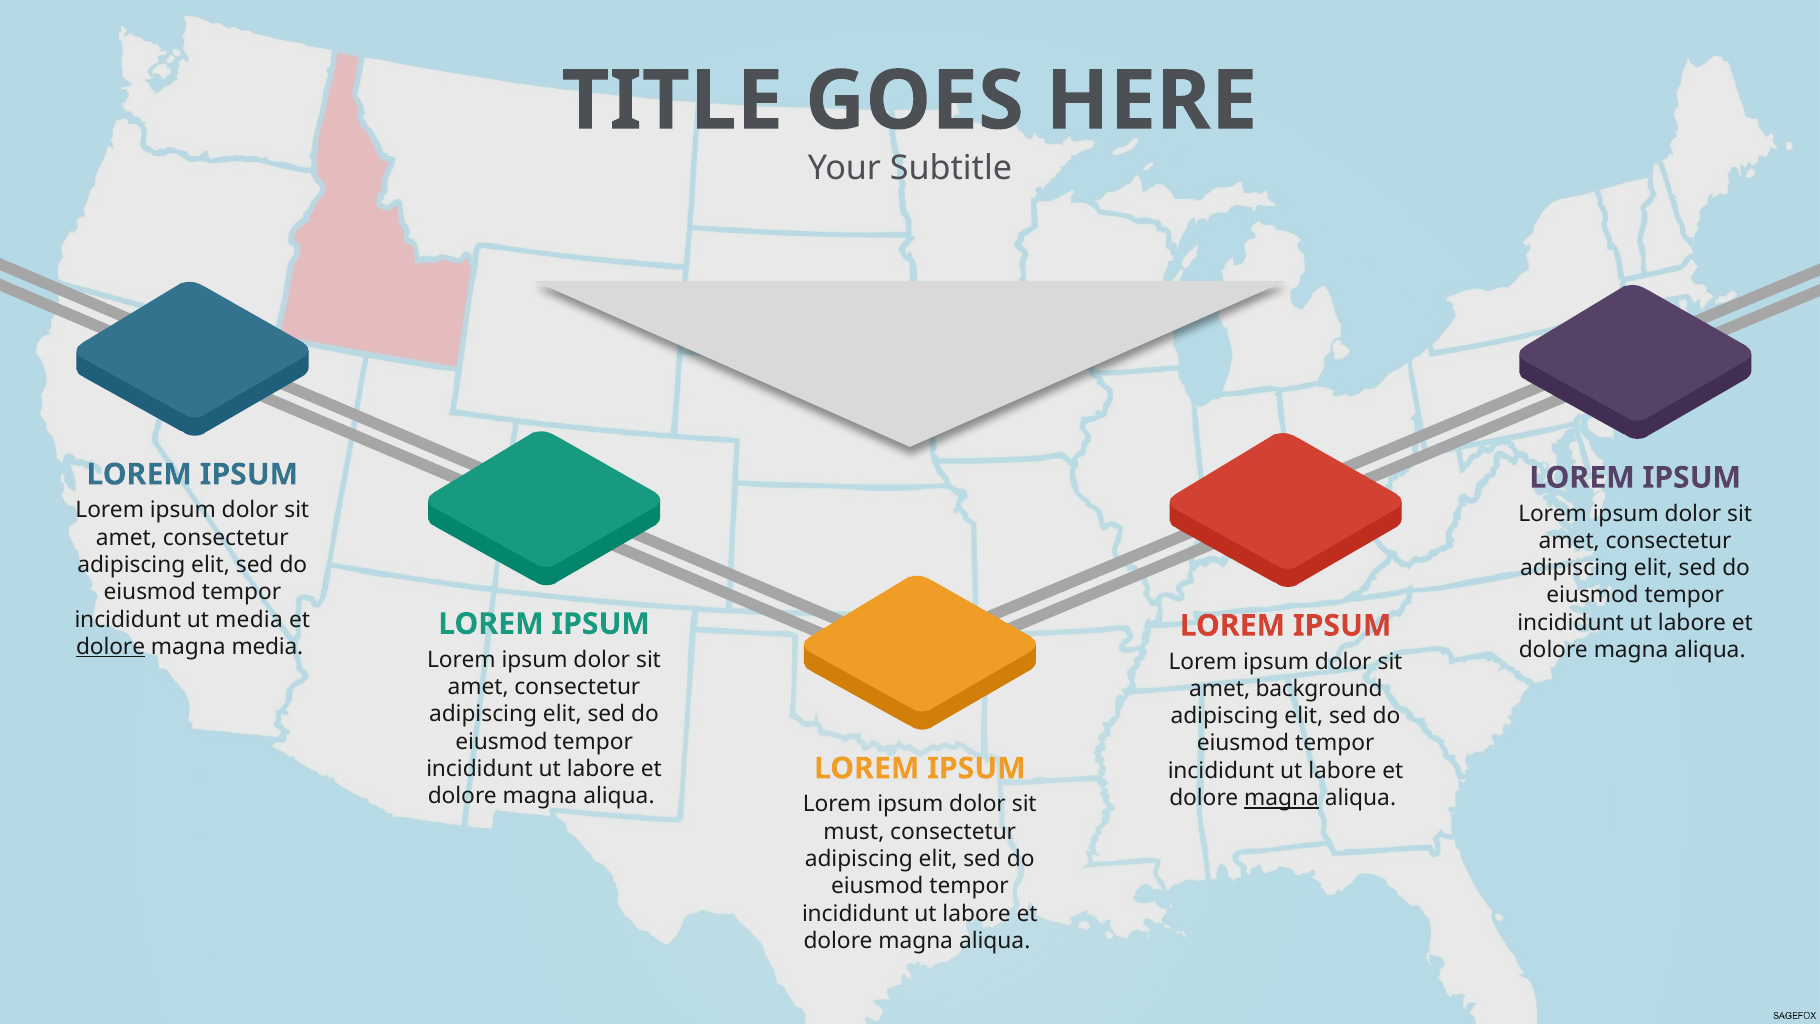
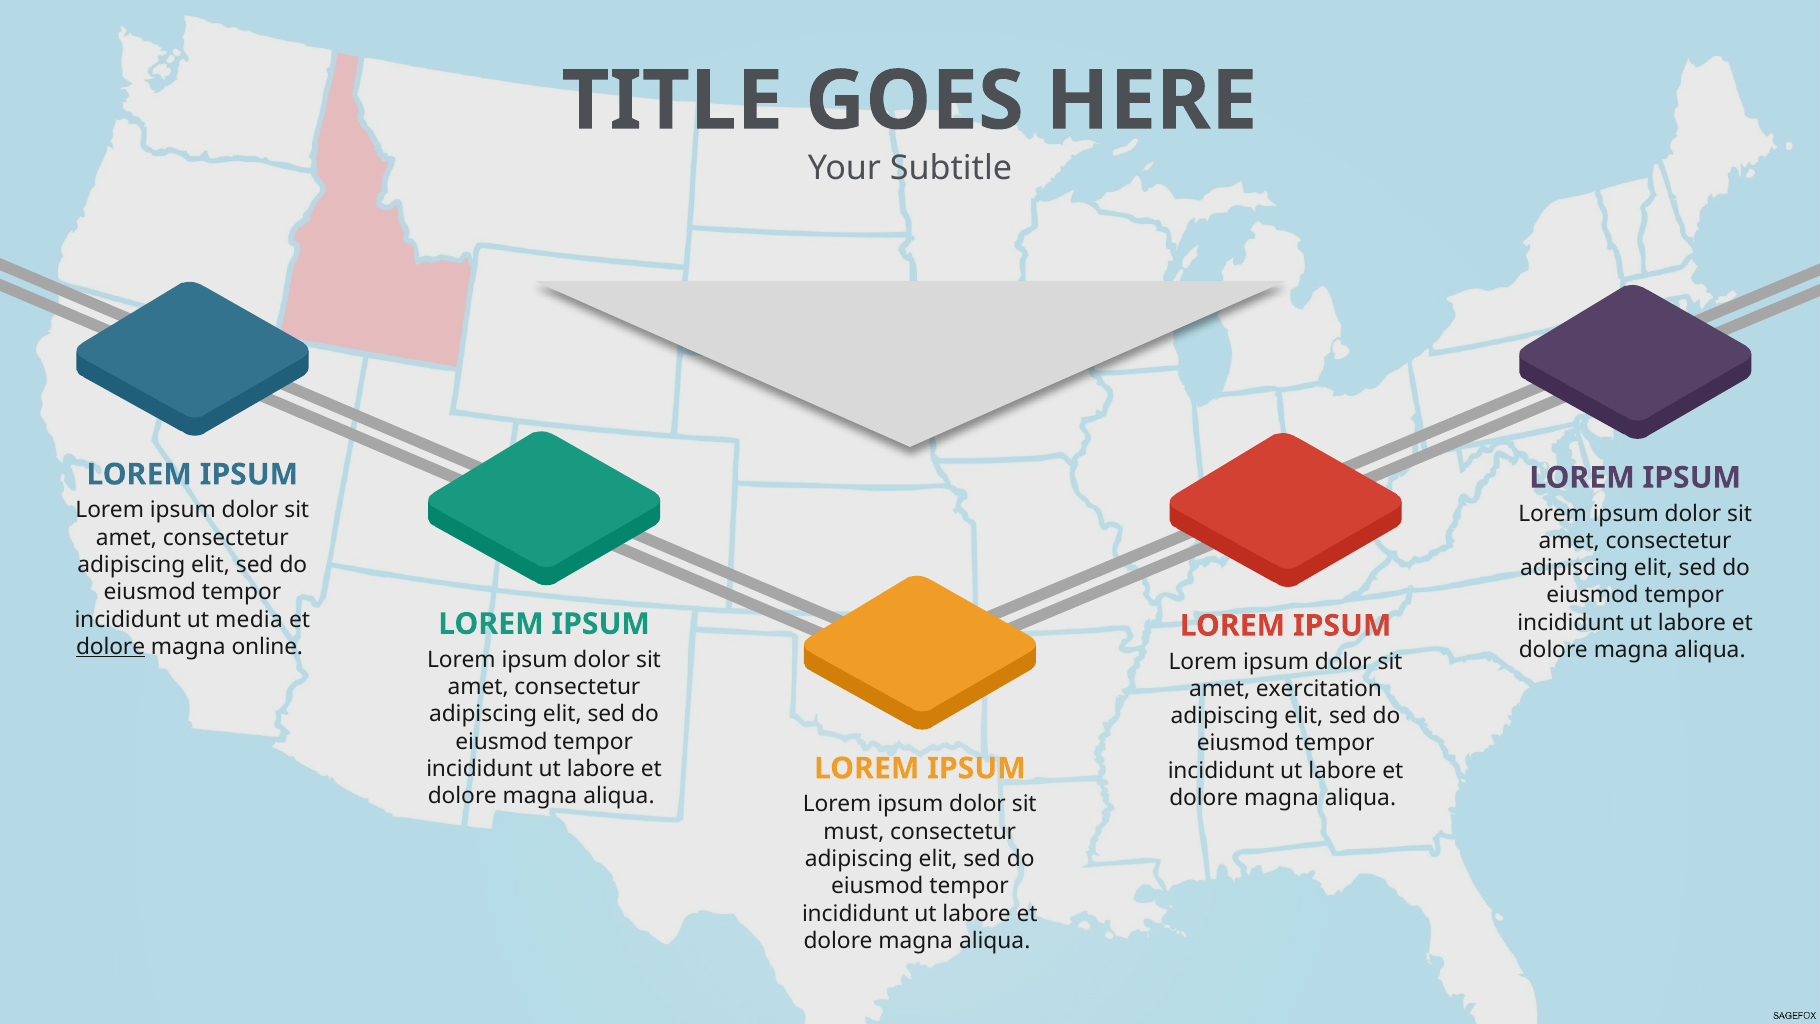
magna media: media -> online
background: background -> exercitation
magna at (1281, 798) underline: present -> none
